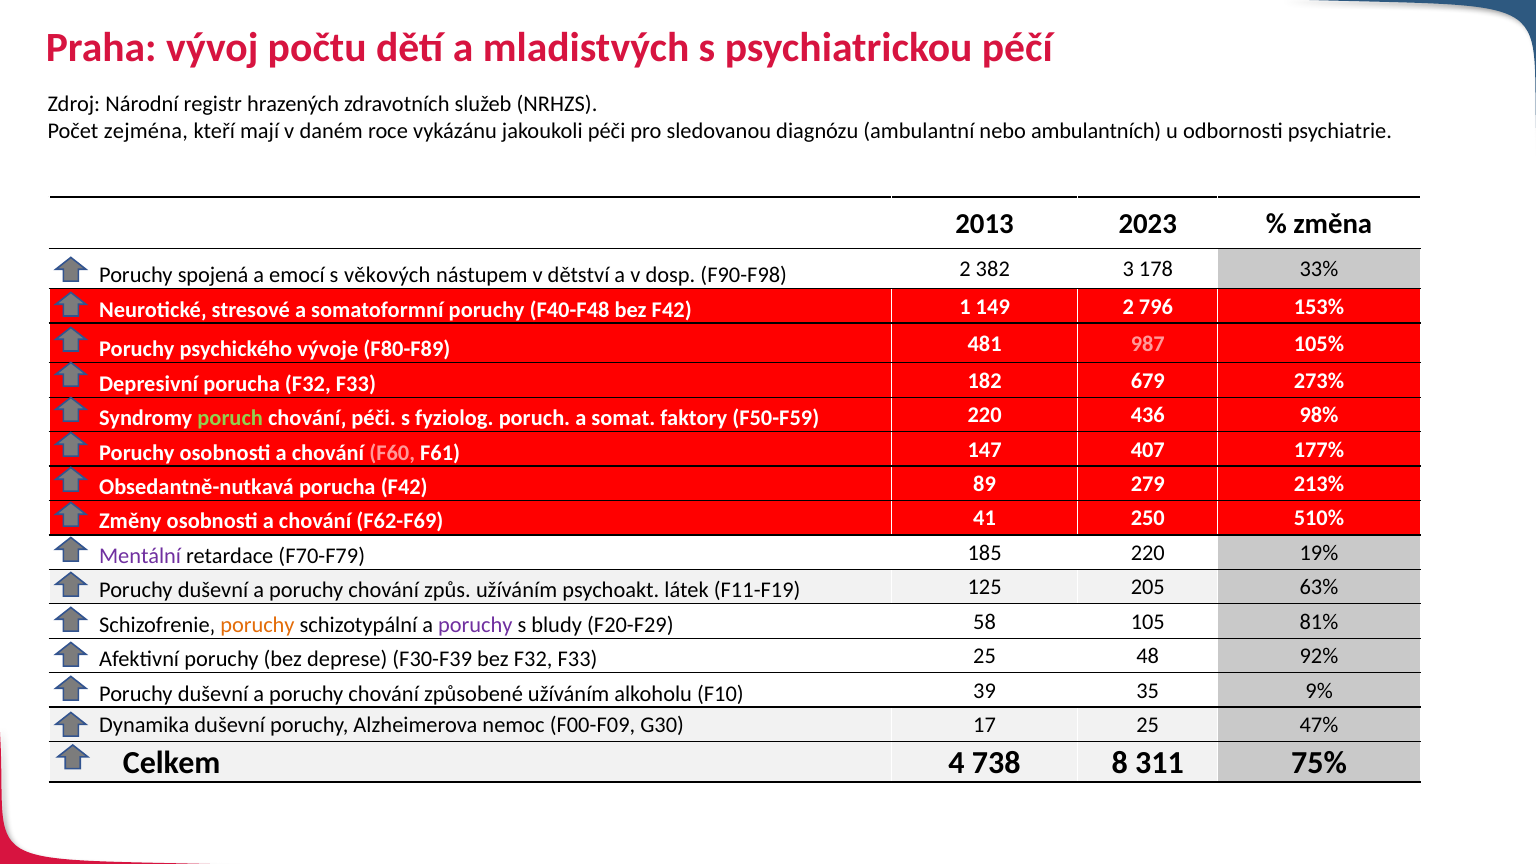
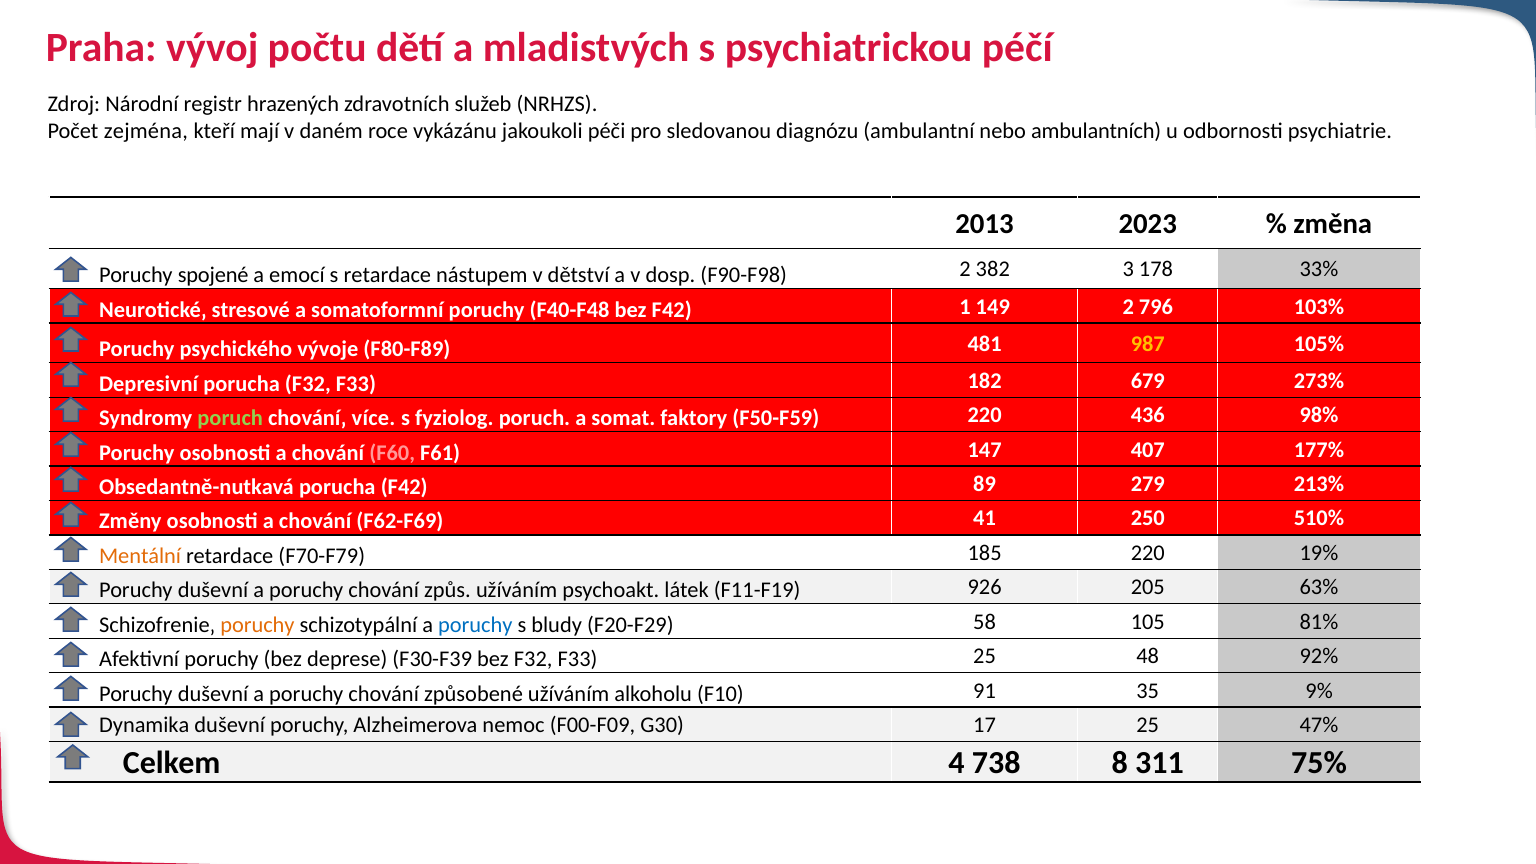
spojená: spojená -> spojené
s věkových: věkových -> retardace
153%: 153% -> 103%
987 colour: pink -> yellow
chování‚ péči: péči -> více
Mentální colour: purple -> orange
125: 125 -> 926
poruchy at (475, 625) colour: purple -> blue
39: 39 -> 91
